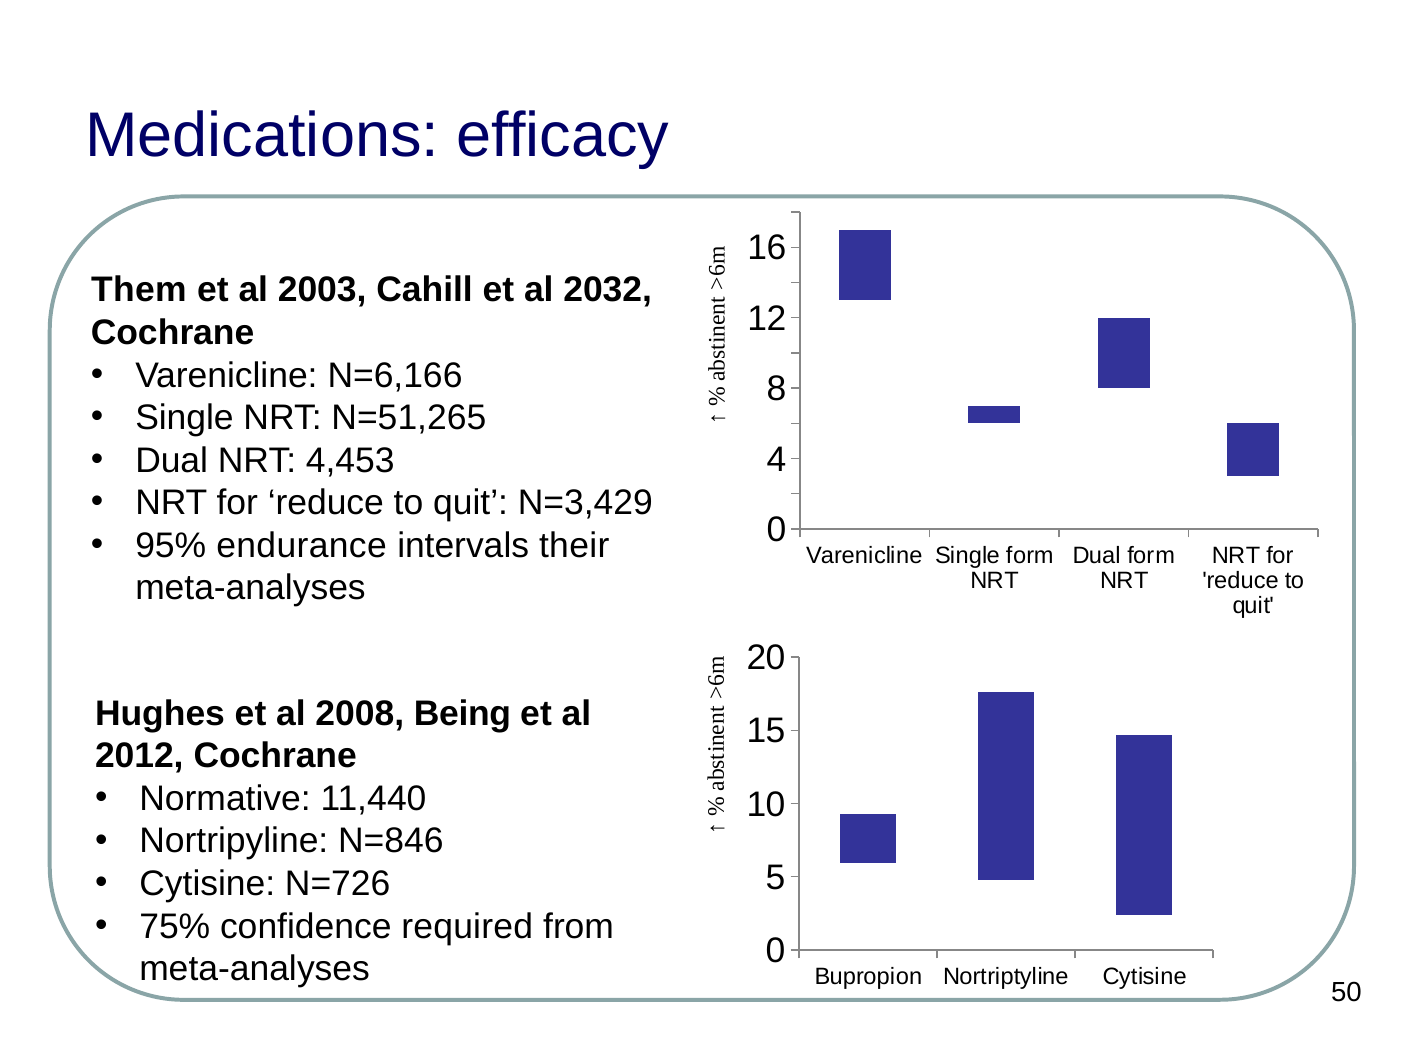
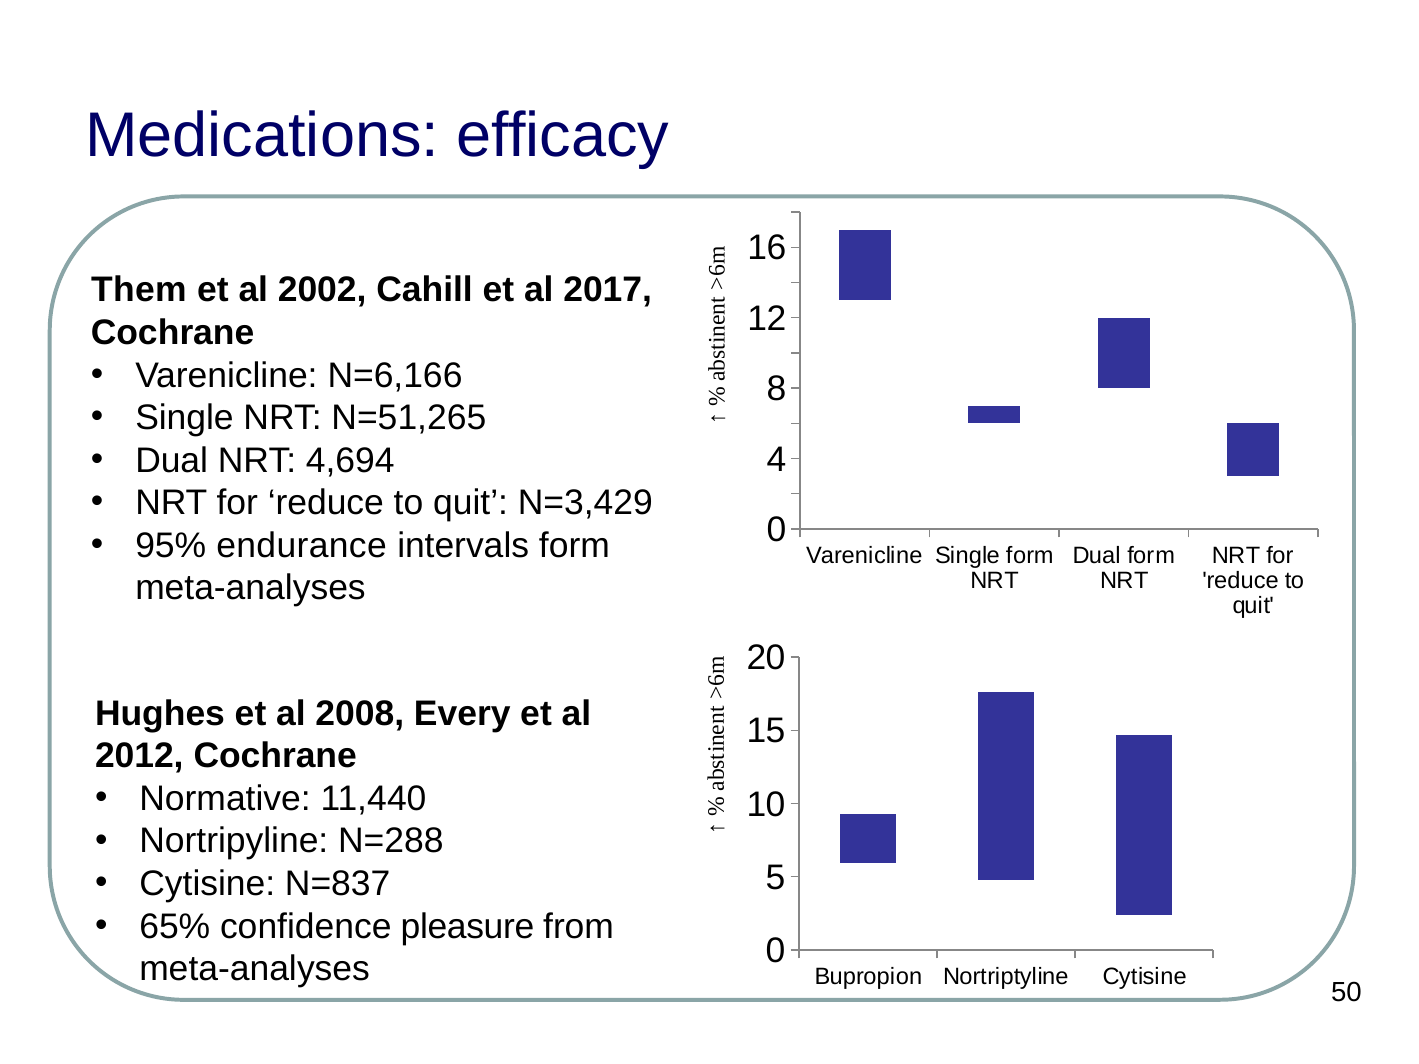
2003: 2003 -> 2002
2032: 2032 -> 2017
4,453: 4,453 -> 4,694
intervals their: their -> form
Being: Being -> Every
N=846: N=846 -> N=288
N=726: N=726 -> N=837
75%: 75% -> 65%
required: required -> pleasure
